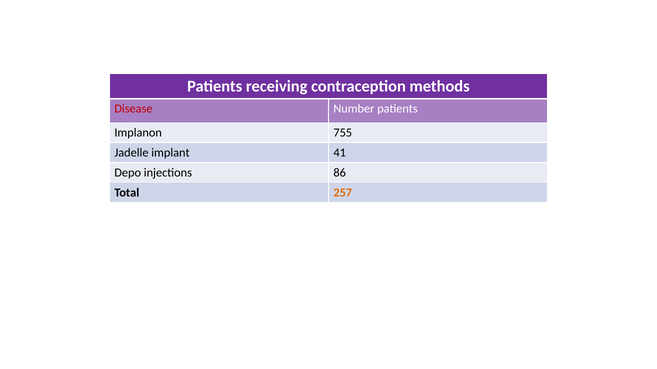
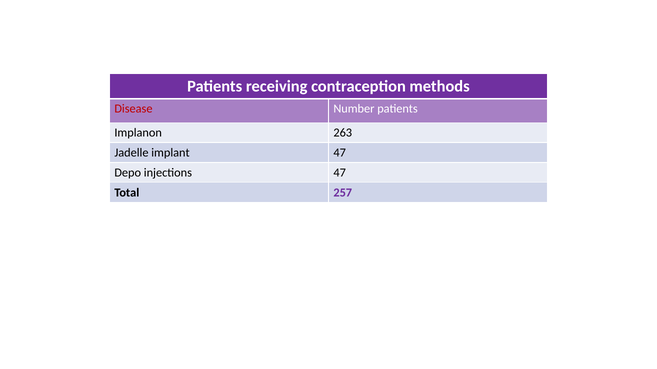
755: 755 -> 263
implant 41: 41 -> 47
injections 86: 86 -> 47
257 colour: orange -> purple
